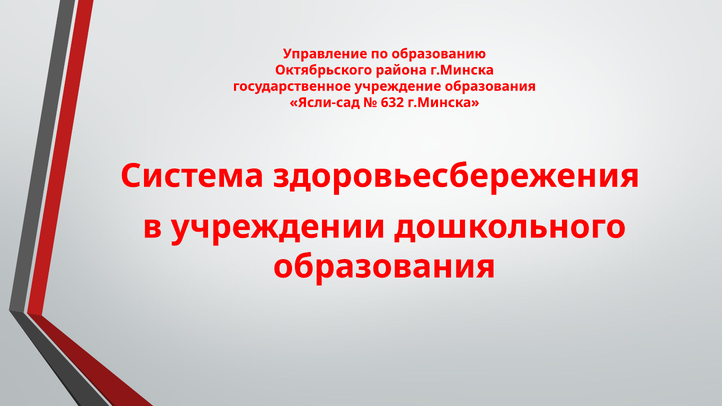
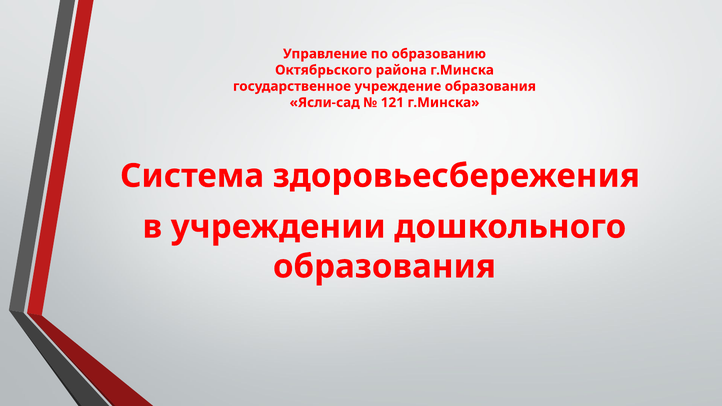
632: 632 -> 121
